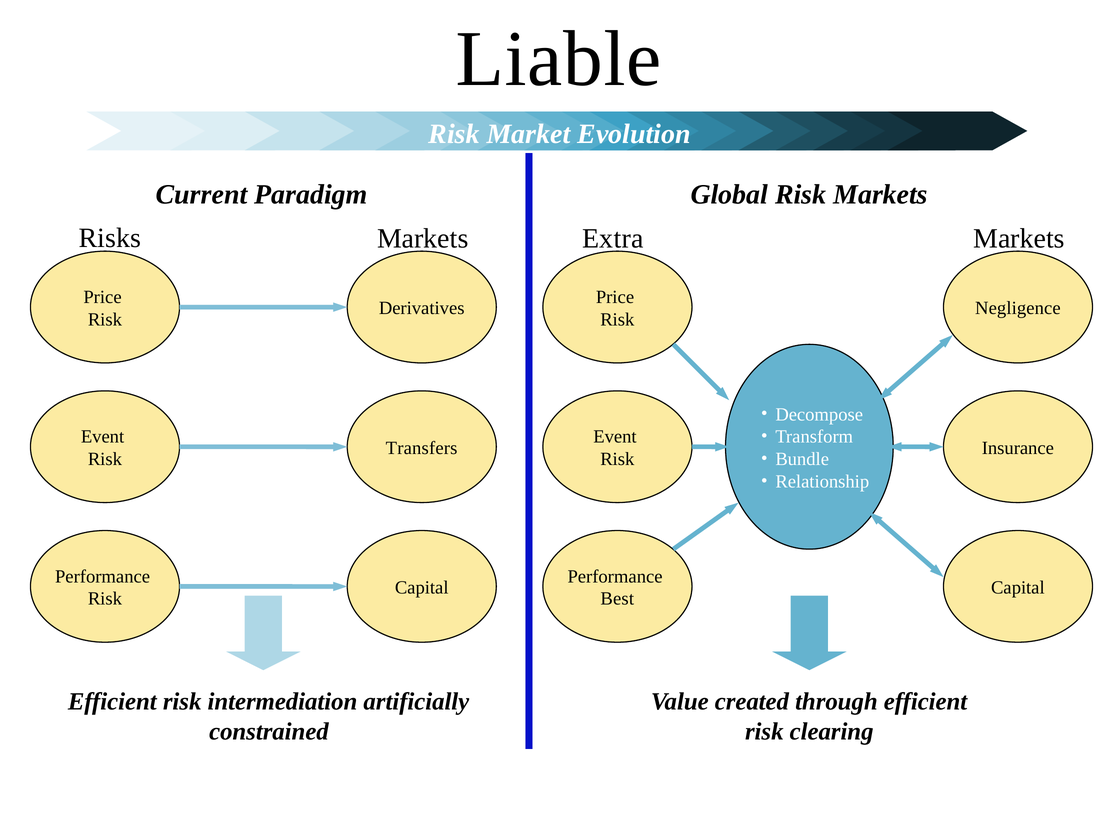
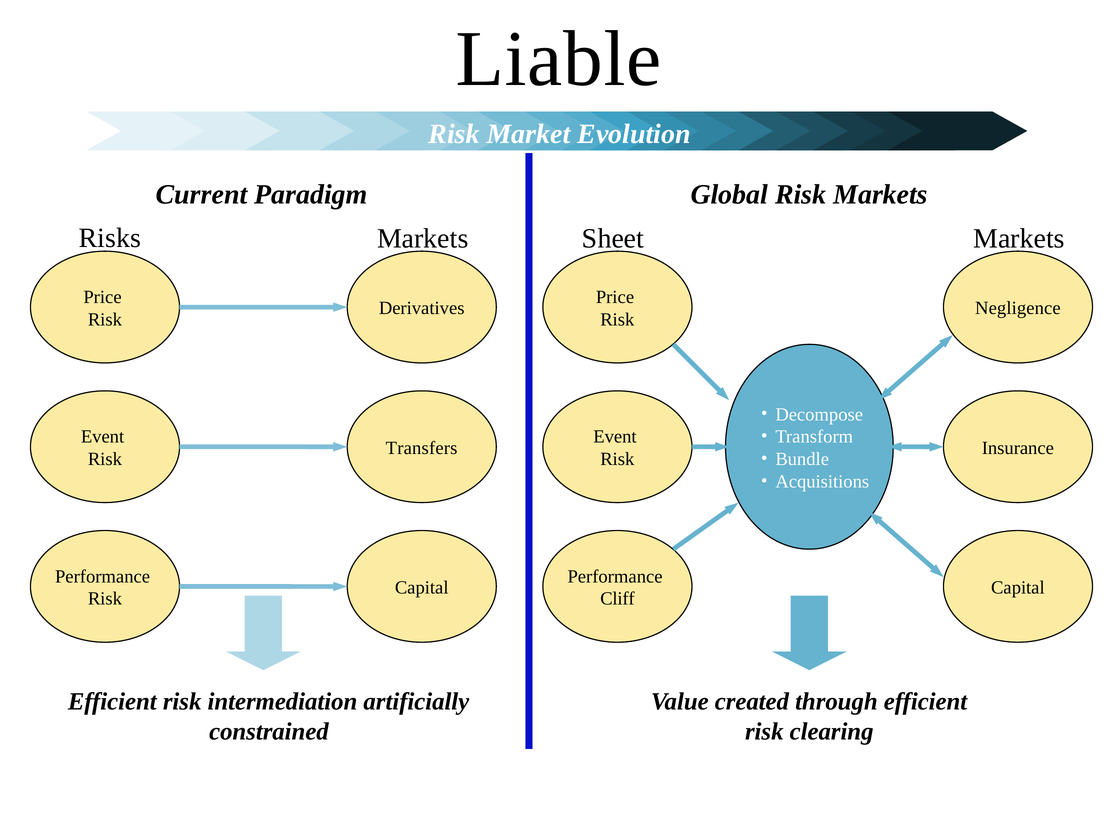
Extra: Extra -> Sheet
Relationship: Relationship -> Acquisitions
Best: Best -> Cliff
